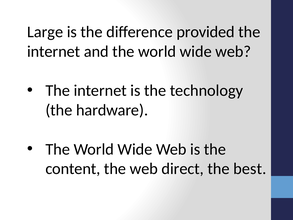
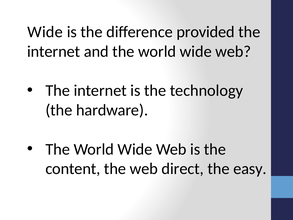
Large at (45, 32): Large -> Wide
best: best -> easy
